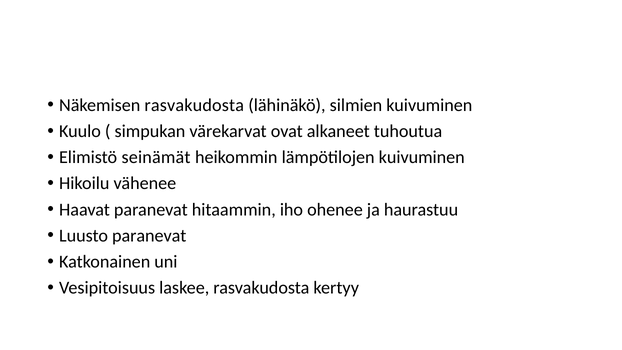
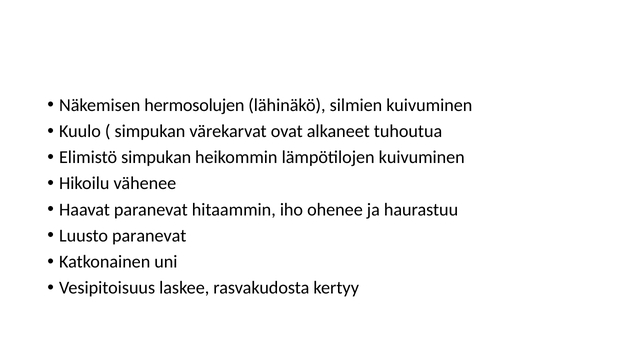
Näkemisen rasvakudosta: rasvakudosta -> hermosolujen
Elimistö seinämät: seinämät -> simpukan
